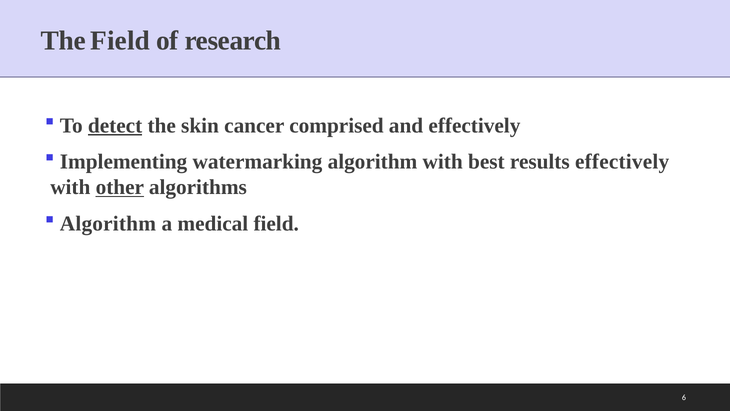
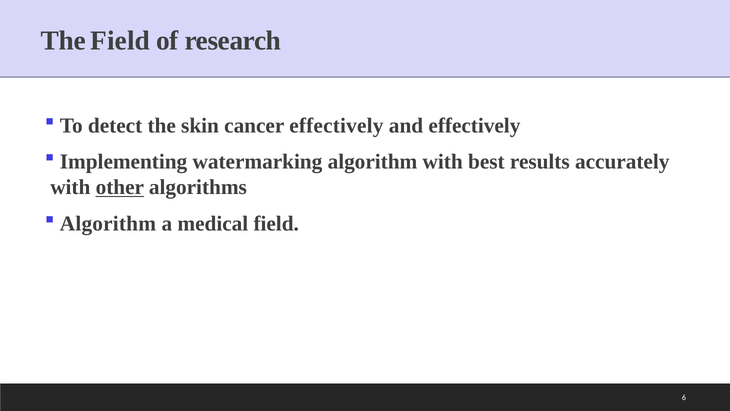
detect underline: present -> none
cancer comprised: comprised -> effectively
results effectively: effectively -> accurately
